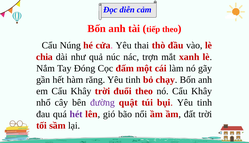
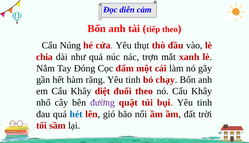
thai: thai -> thụt
Khây trời: trời -> diệt
hét colour: purple -> blue
